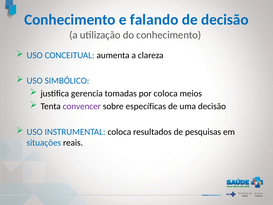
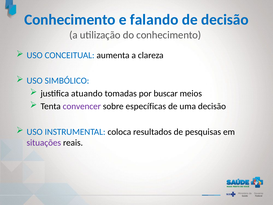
gerencia: gerencia -> atuando
por coloca: coloca -> buscar
situações colour: blue -> purple
